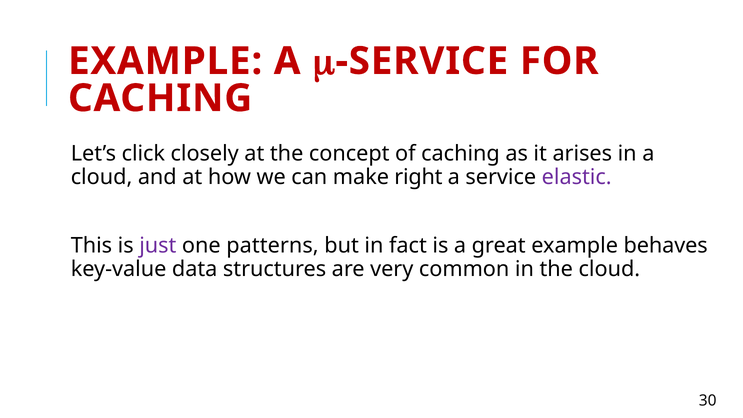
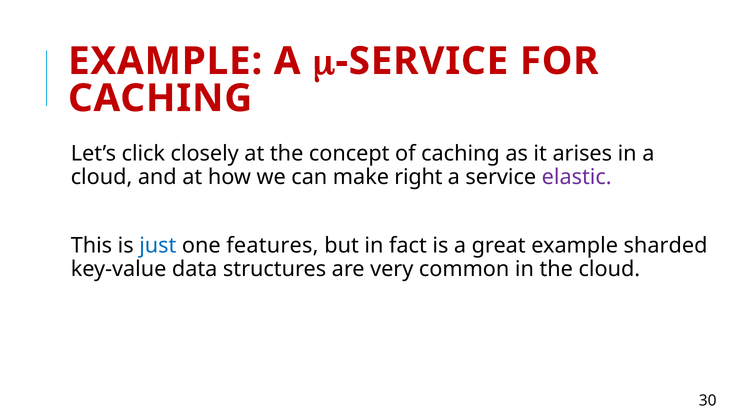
just colour: purple -> blue
patterns: patterns -> features
behaves: behaves -> sharded
